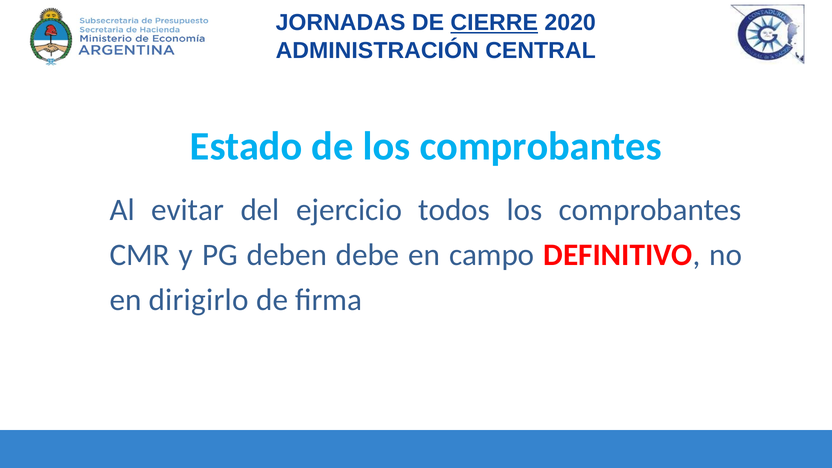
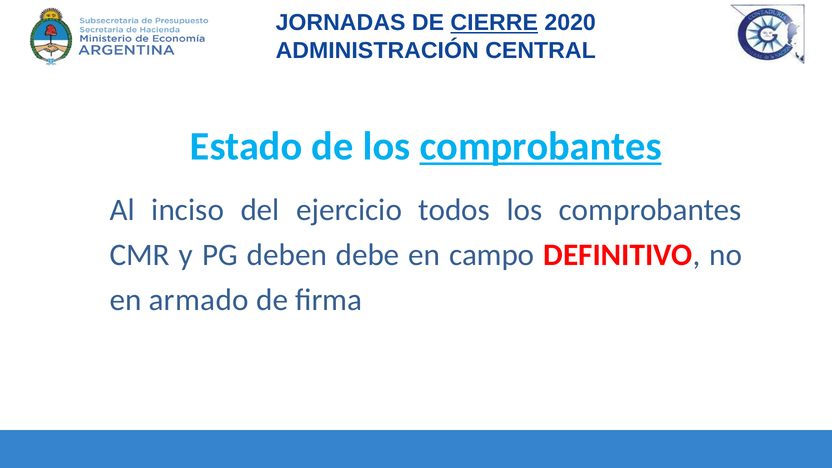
comprobantes at (541, 146) underline: none -> present
evitar: evitar -> inciso
dirigirlo: dirigirlo -> armado
